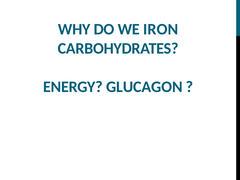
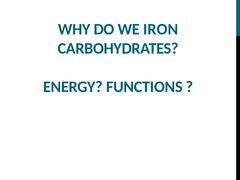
GLUCAGON: GLUCAGON -> FUNCTIONS
